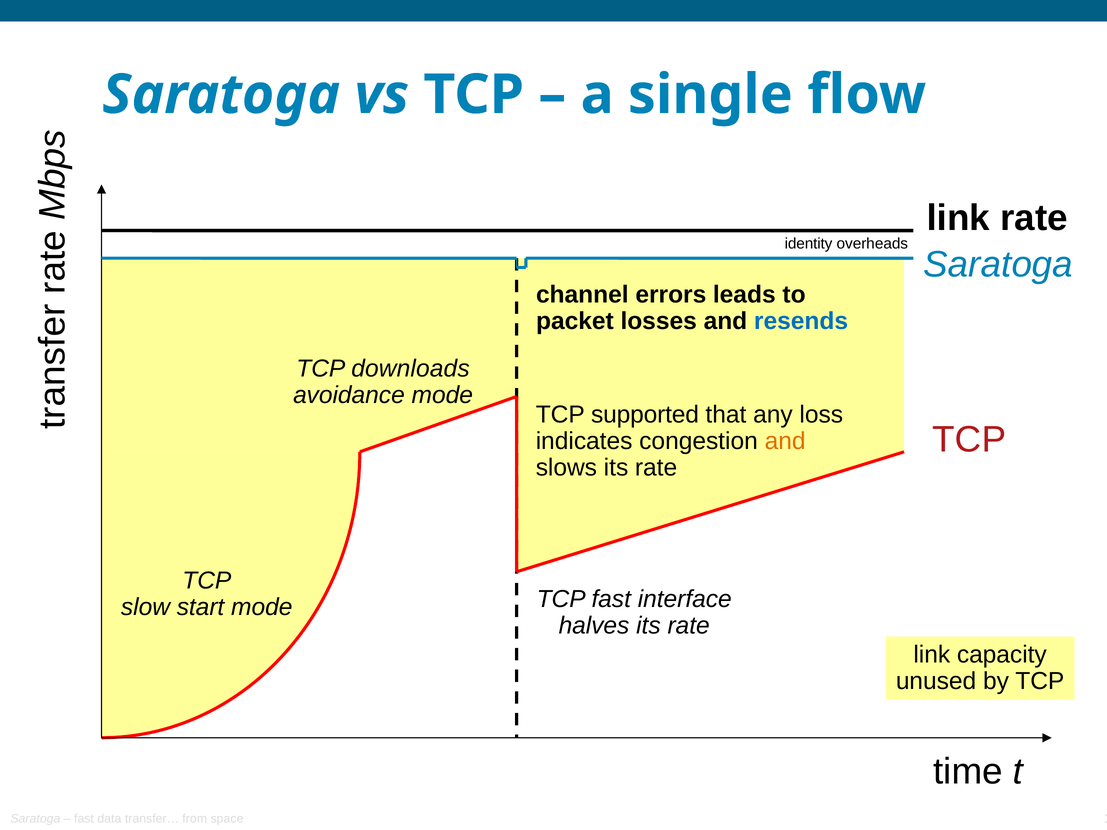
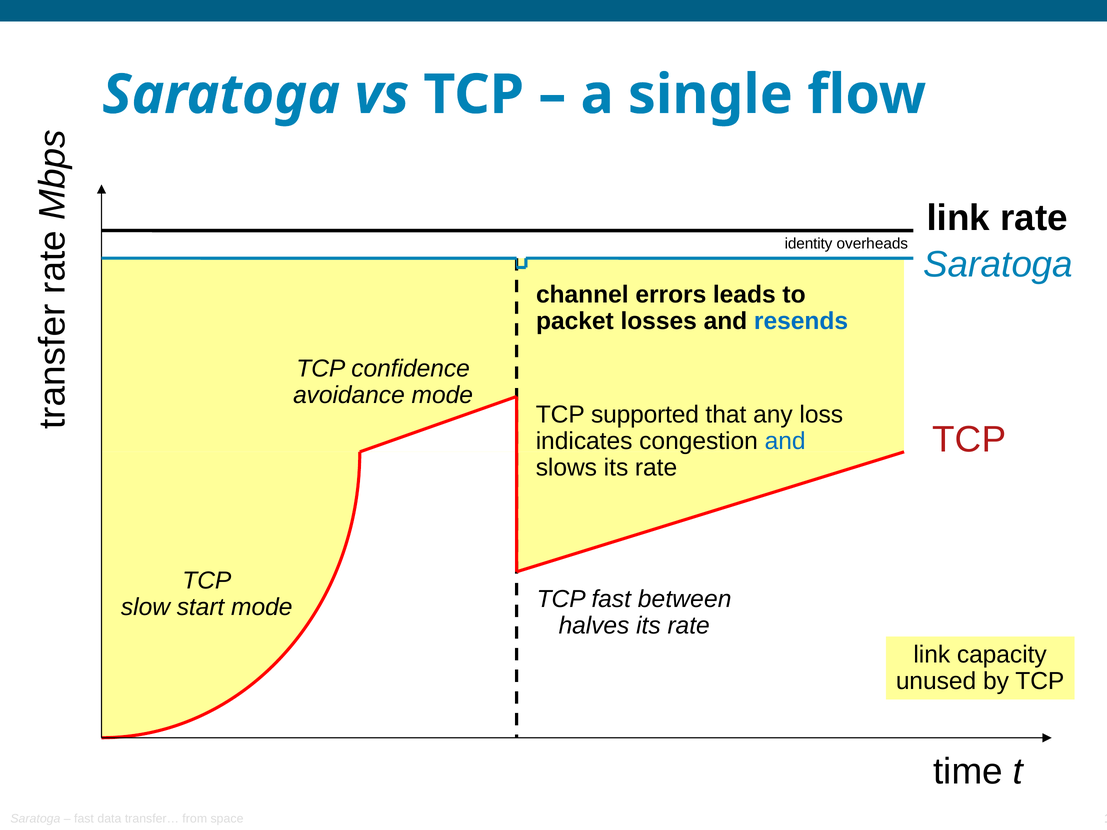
downloads: downloads -> confidence
and at (785, 441) colour: orange -> blue
interface: interface -> between
